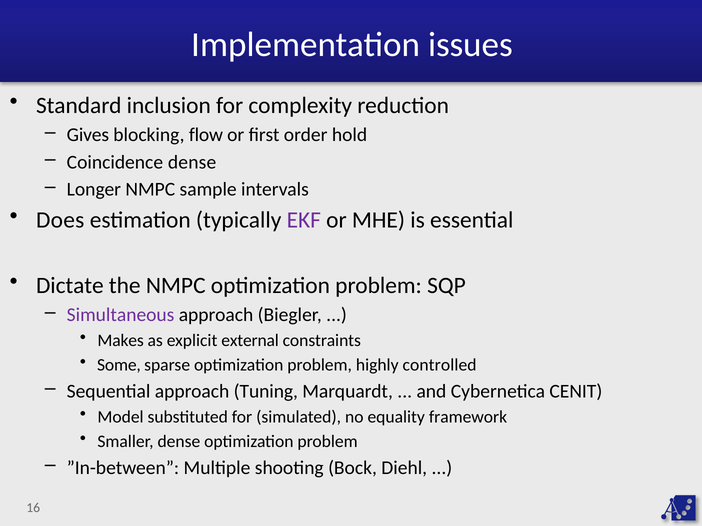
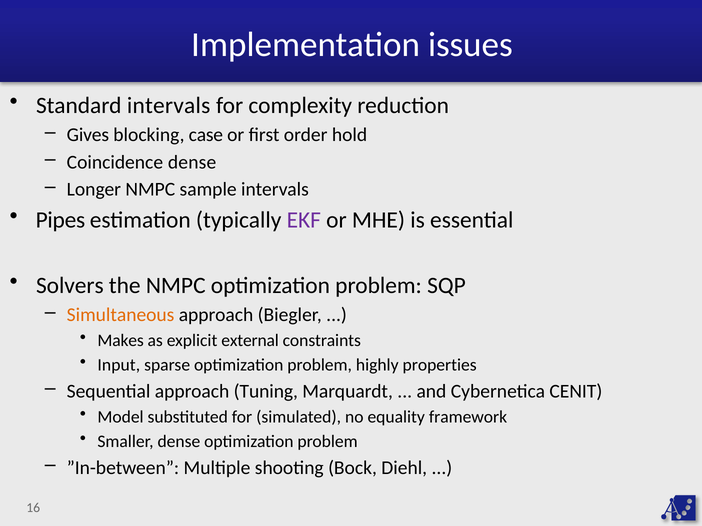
Standard inclusion: inclusion -> intervals
flow: flow -> case
Does: Does -> Pipes
Dictate: Dictate -> Solvers
Simultaneous colour: purple -> orange
Some: Some -> Input
controlled: controlled -> properties
